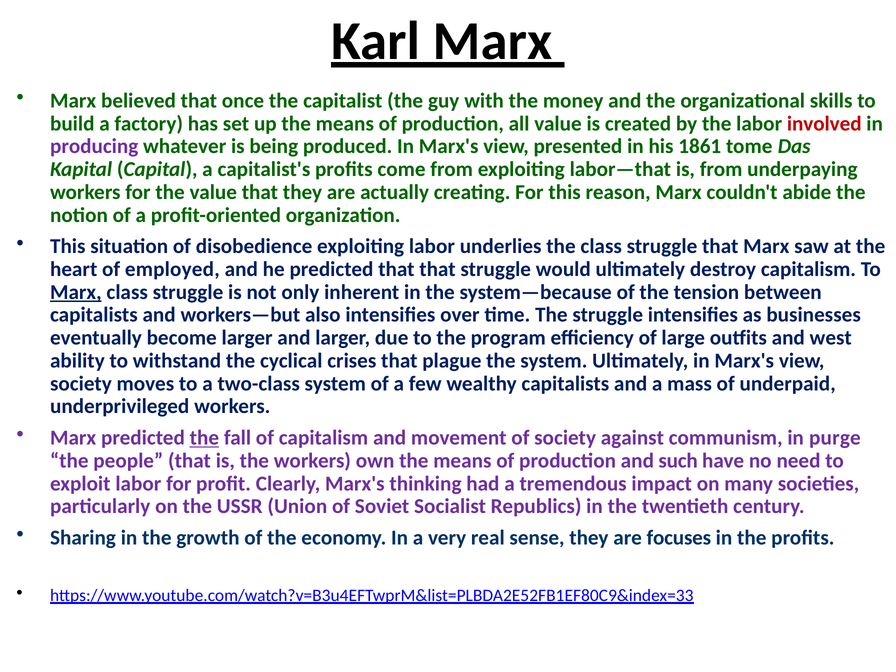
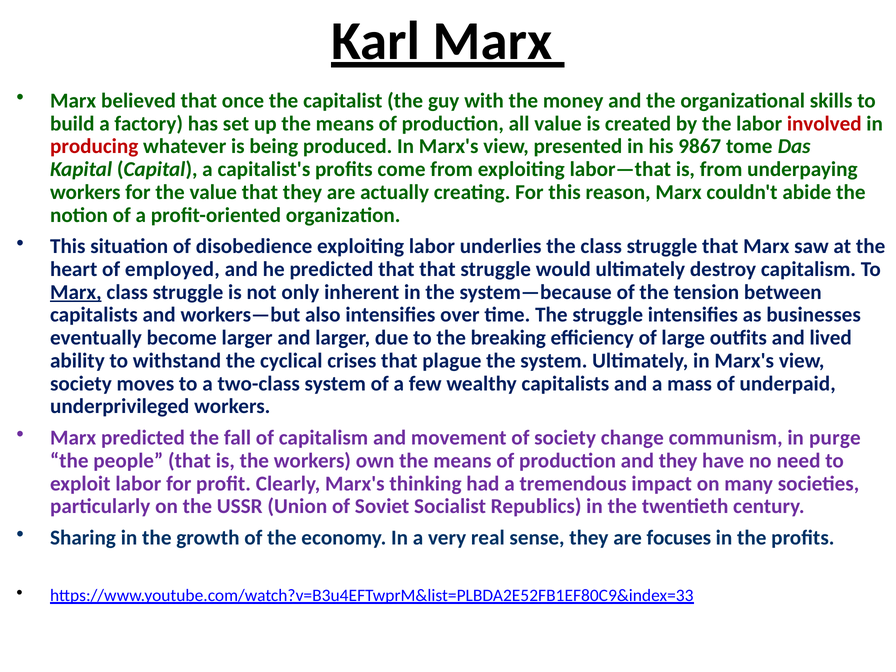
producing colour: purple -> red
1861: 1861 -> 9867
program: program -> breaking
west: west -> lived
the at (204, 438) underline: present -> none
against: against -> change
and such: such -> they
